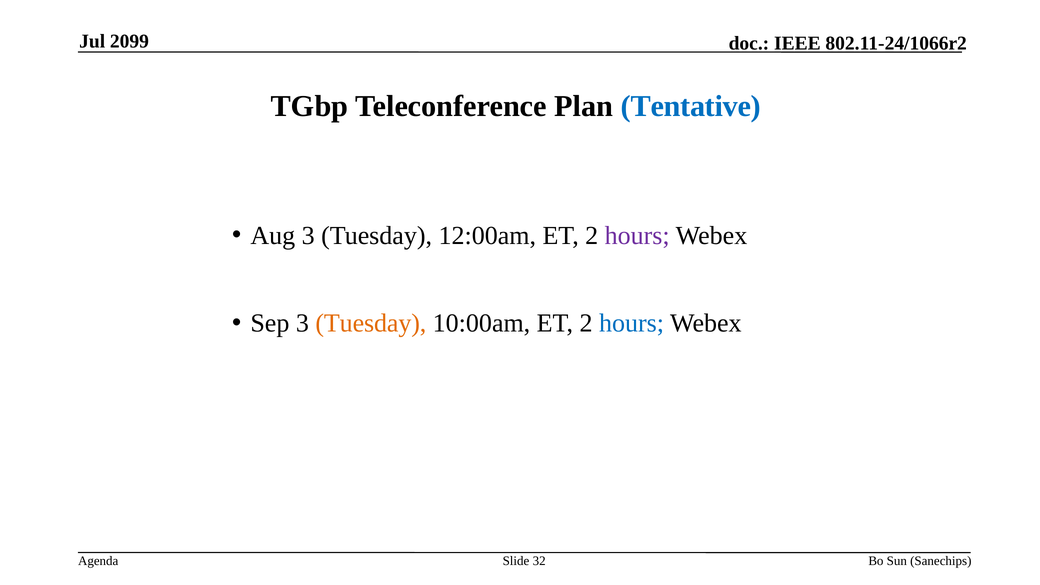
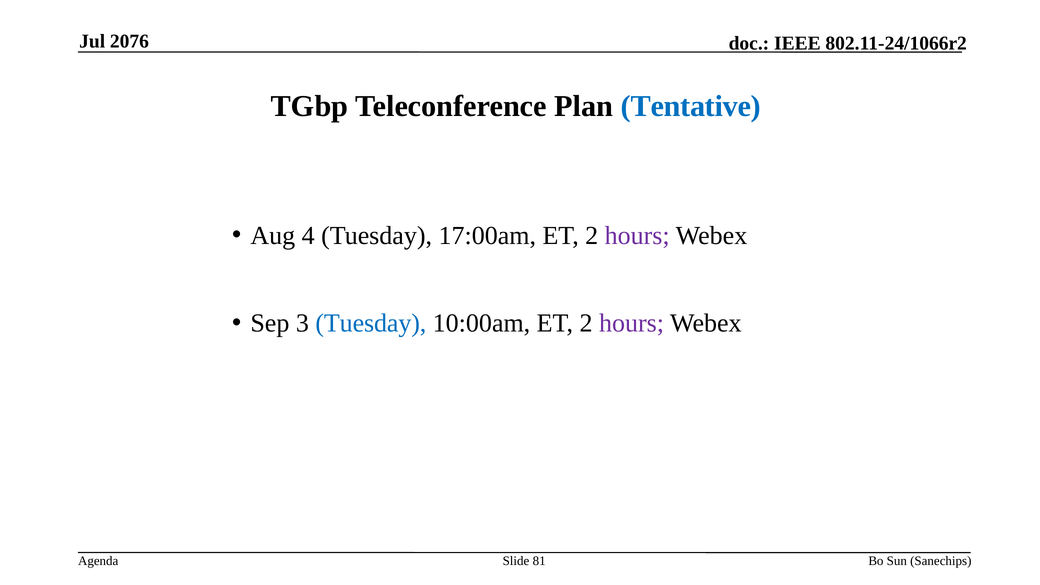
2099: 2099 -> 2076
Aug 3: 3 -> 4
12:00am: 12:00am -> 17:00am
Tuesday at (371, 323) colour: orange -> blue
hours at (632, 323) colour: blue -> purple
32: 32 -> 81
